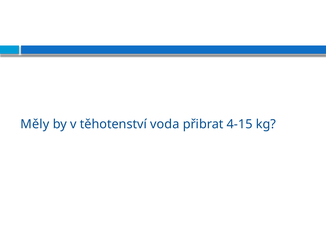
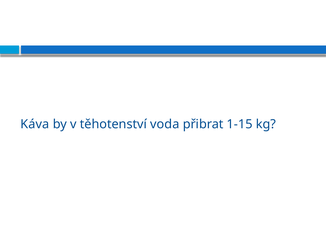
Měly: Měly -> Káva
4-15: 4-15 -> 1-15
